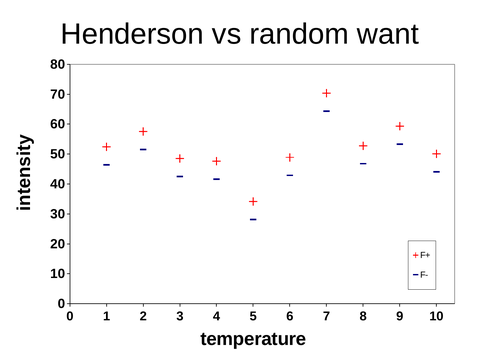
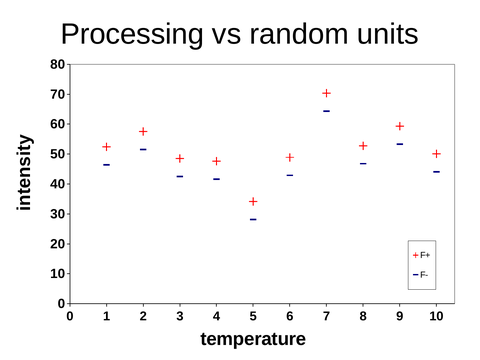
Henderson: Henderson -> Processing
want: want -> units
